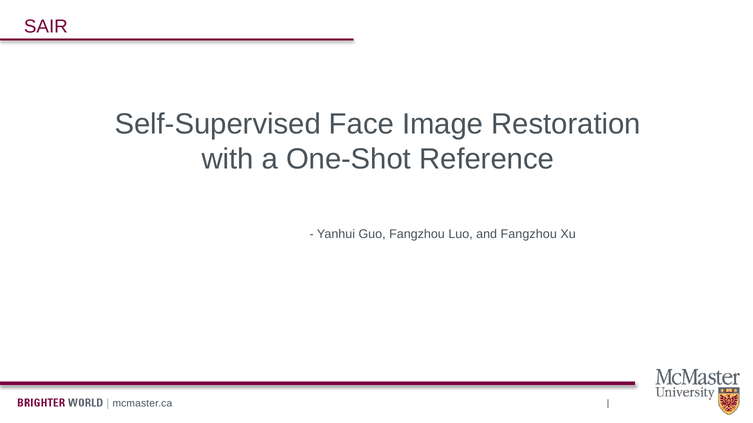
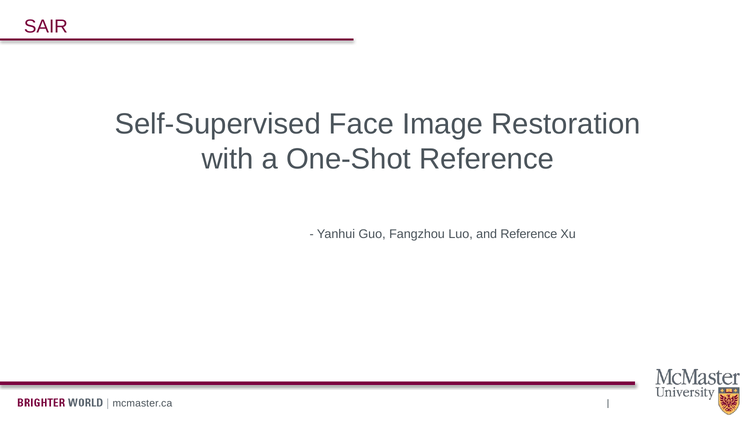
and Fangzhou: Fangzhou -> Reference
